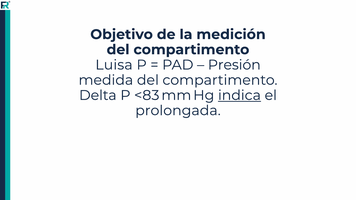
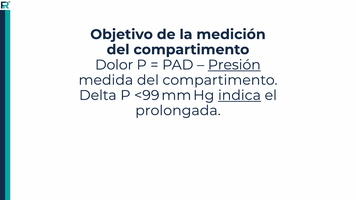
Luisa: Luisa -> Dolor
Presión underline: none -> present
<83: <83 -> <99
